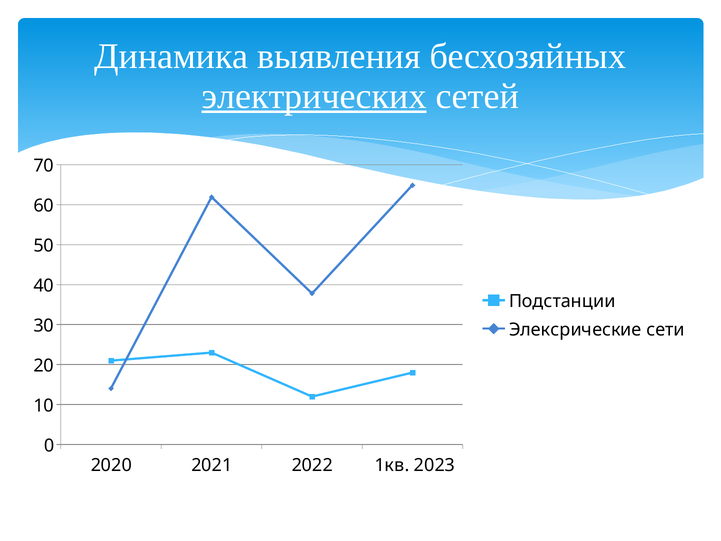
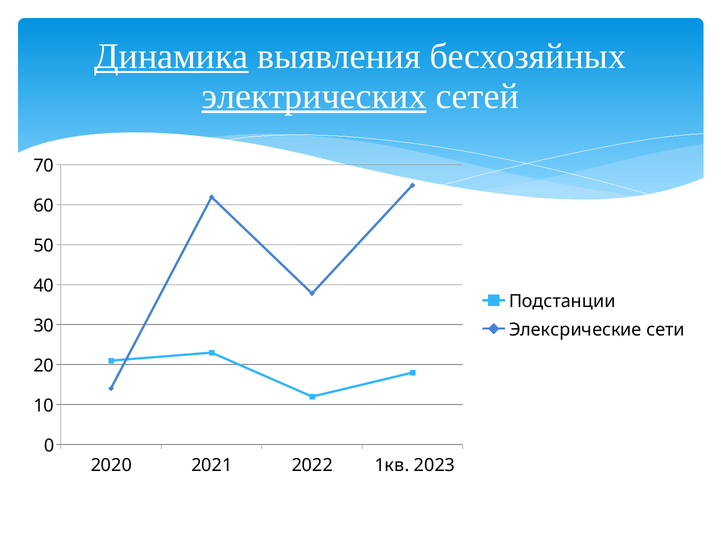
Динамика underline: none -> present
